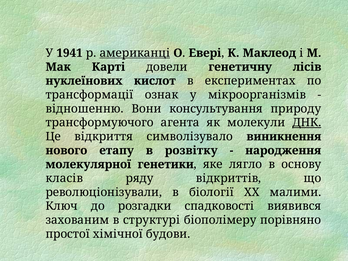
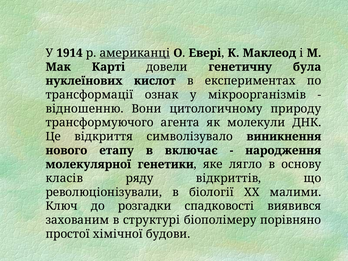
1941: 1941 -> 1914
лісів: лісів -> була
консультування: консультування -> цитологичному
ДНК underline: present -> none
розвітку: розвітку -> включає
